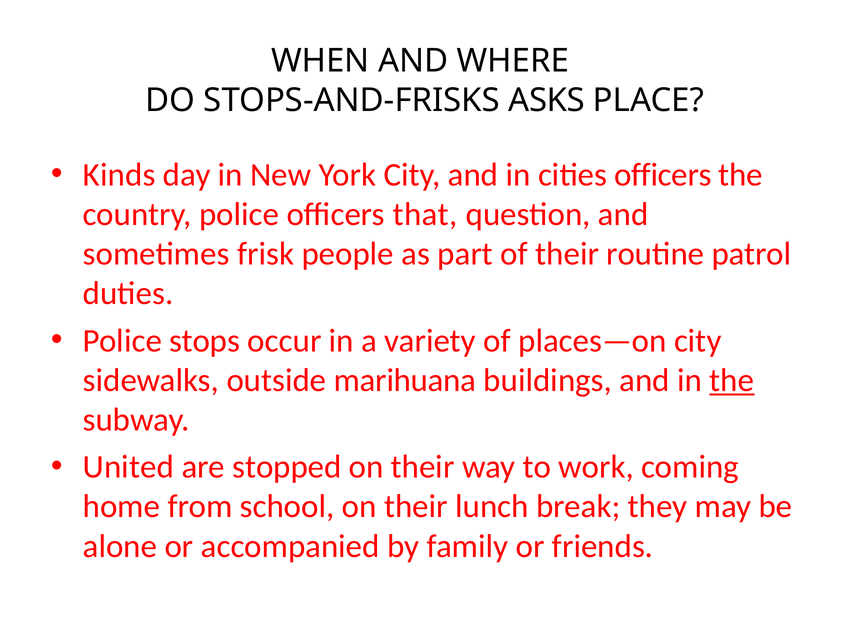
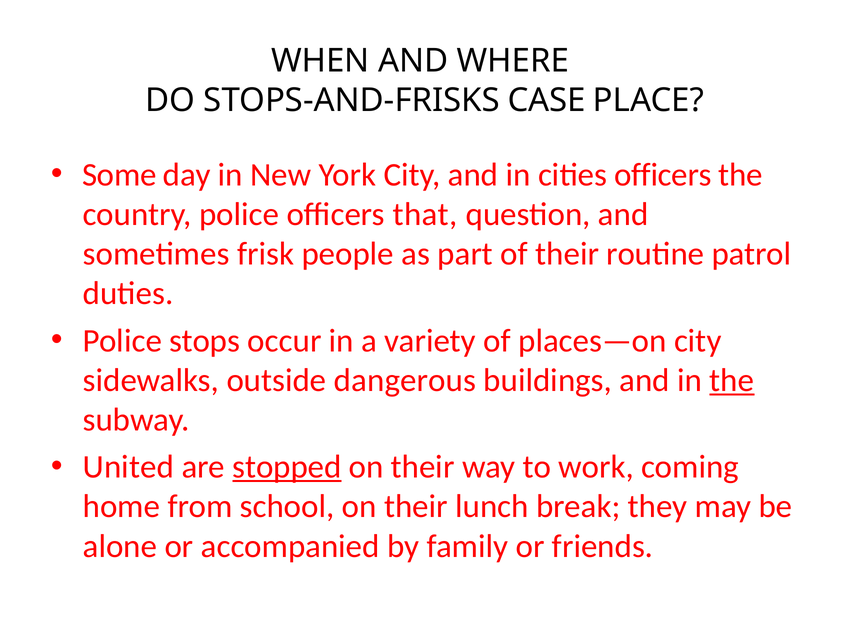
ASKS: ASKS -> CASE
Kinds: Kinds -> Some
marihuana: marihuana -> dangerous
stopped underline: none -> present
